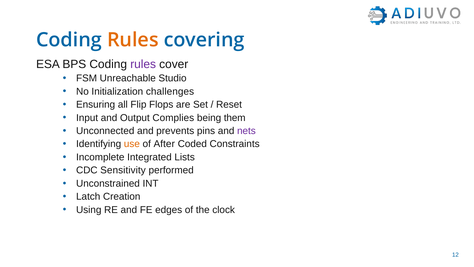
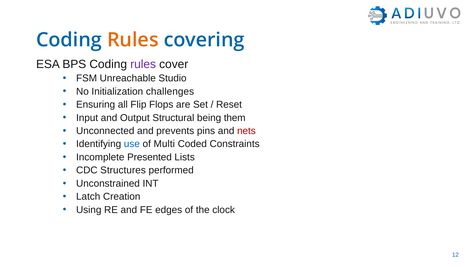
Complies: Complies -> Structural
nets colour: purple -> red
use colour: orange -> blue
After: After -> Multi
Integrated: Integrated -> Presented
Sensitivity: Sensitivity -> Structures
